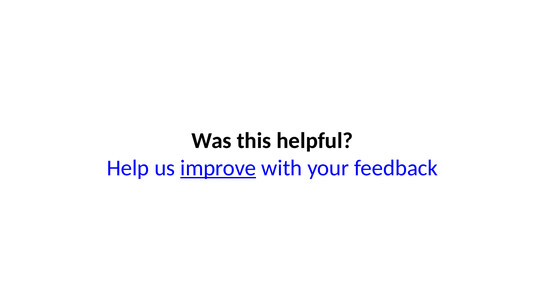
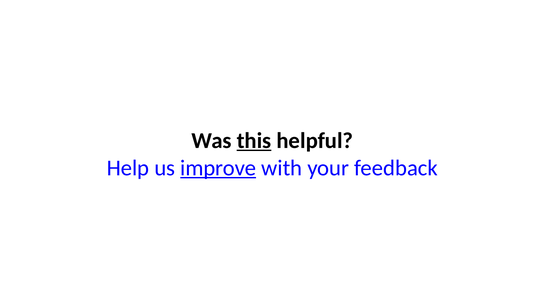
this underline: none -> present
